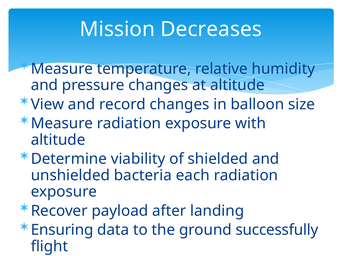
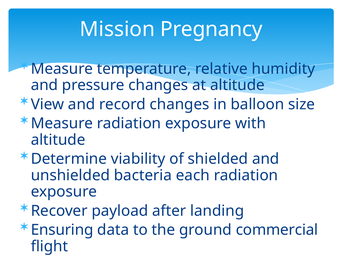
Decreases: Decreases -> Pregnancy
successfully: successfully -> commercial
